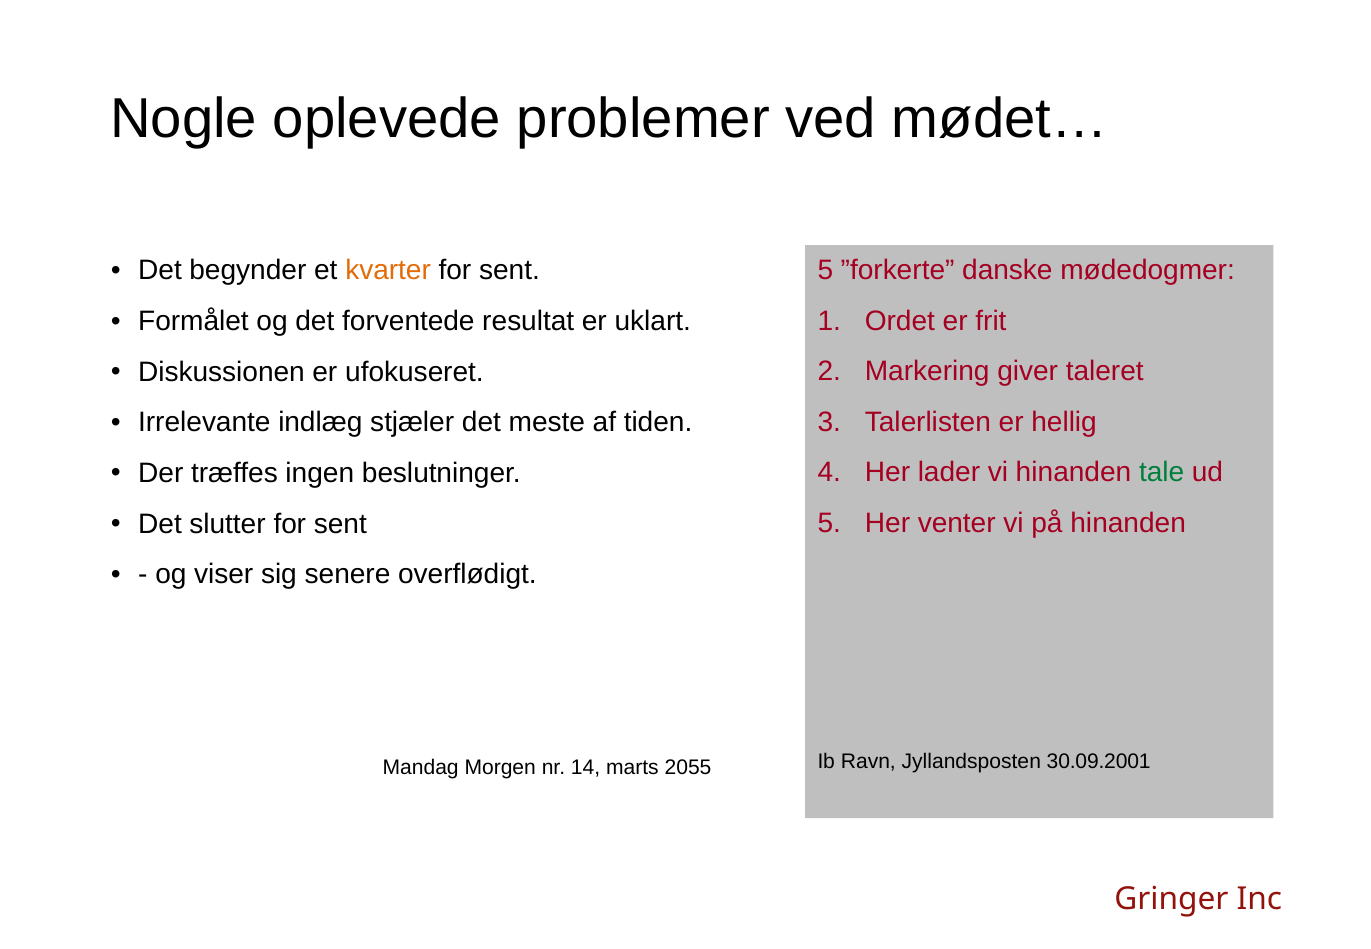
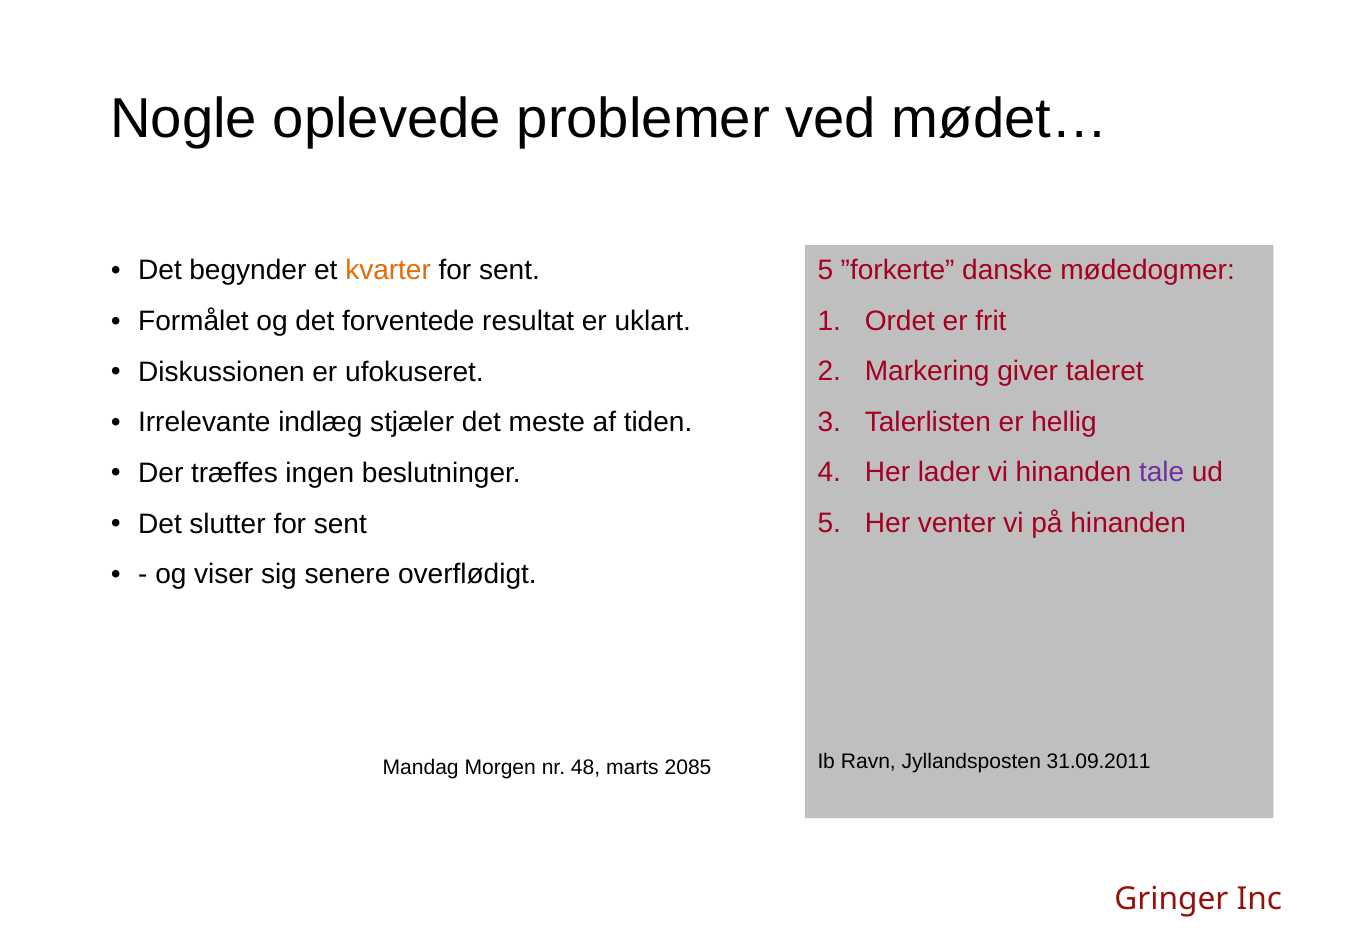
tale colour: green -> purple
30.09.2001: 30.09.2001 -> 31.09.2011
14: 14 -> 48
2055: 2055 -> 2085
